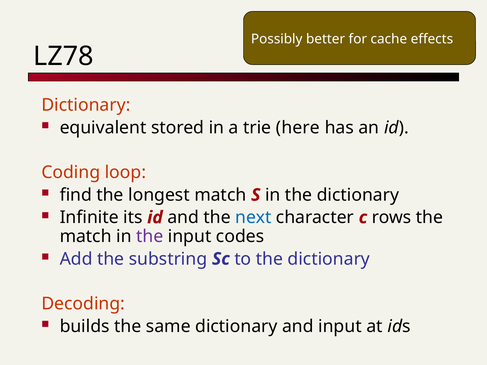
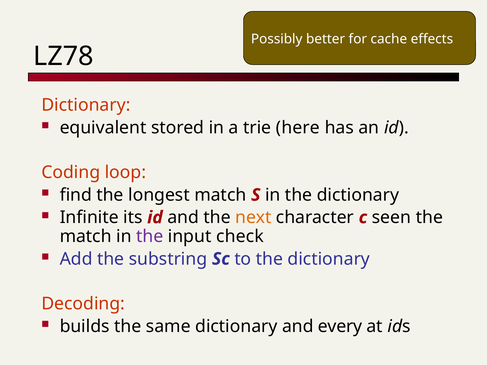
next colour: blue -> orange
rows: rows -> seen
codes: codes -> check
and input: input -> every
